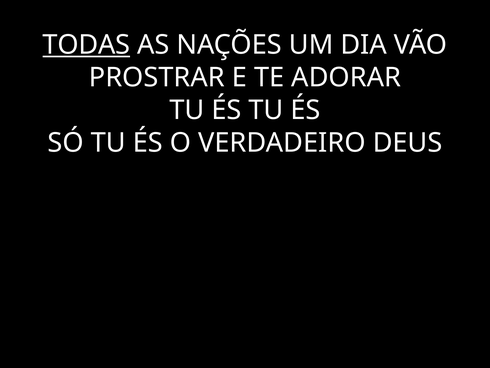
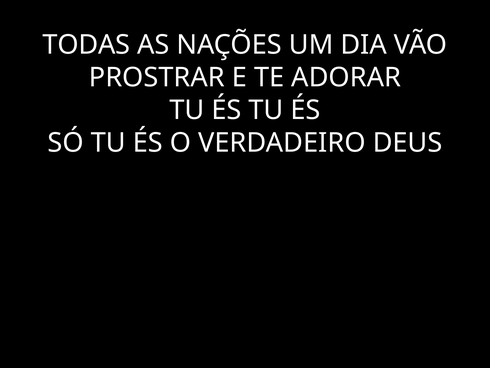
TODAS underline: present -> none
